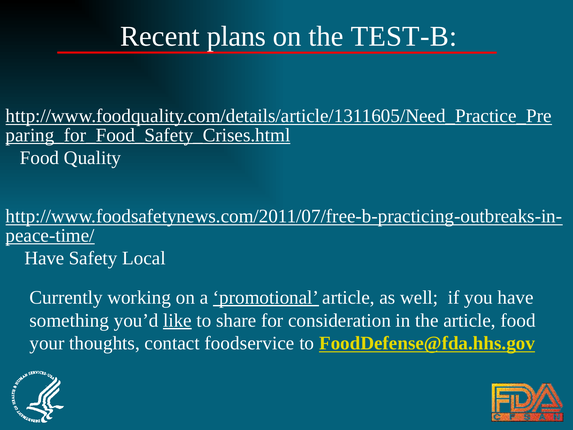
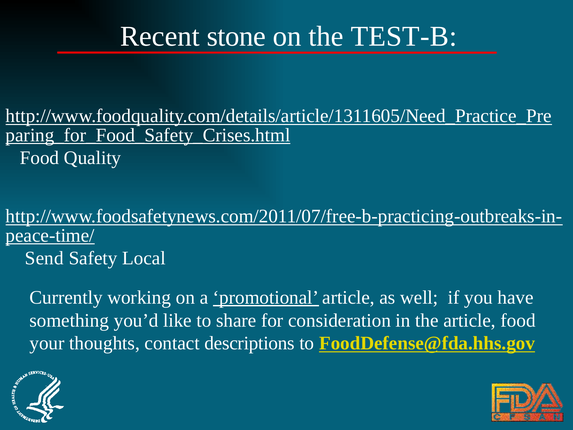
plans: plans -> stone
Have at (44, 258): Have -> Send
like underline: present -> none
foodservice: foodservice -> descriptions
